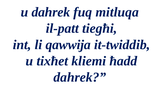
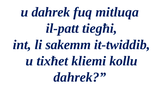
qawwija: qawwija -> sakemm
ħadd: ħadd -> kollu
